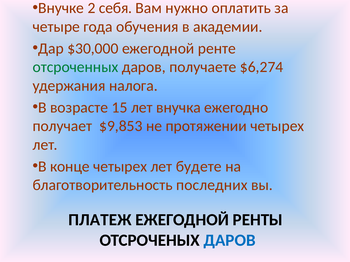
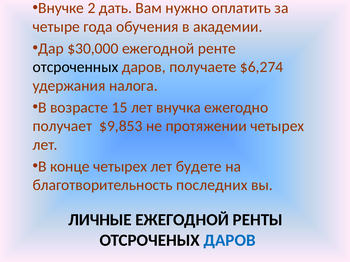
себя: себя -> дать
отсроченных colour: green -> black
ПЛАТЕЖ: ПЛАТЕЖ -> ЛИЧНЫЕ
